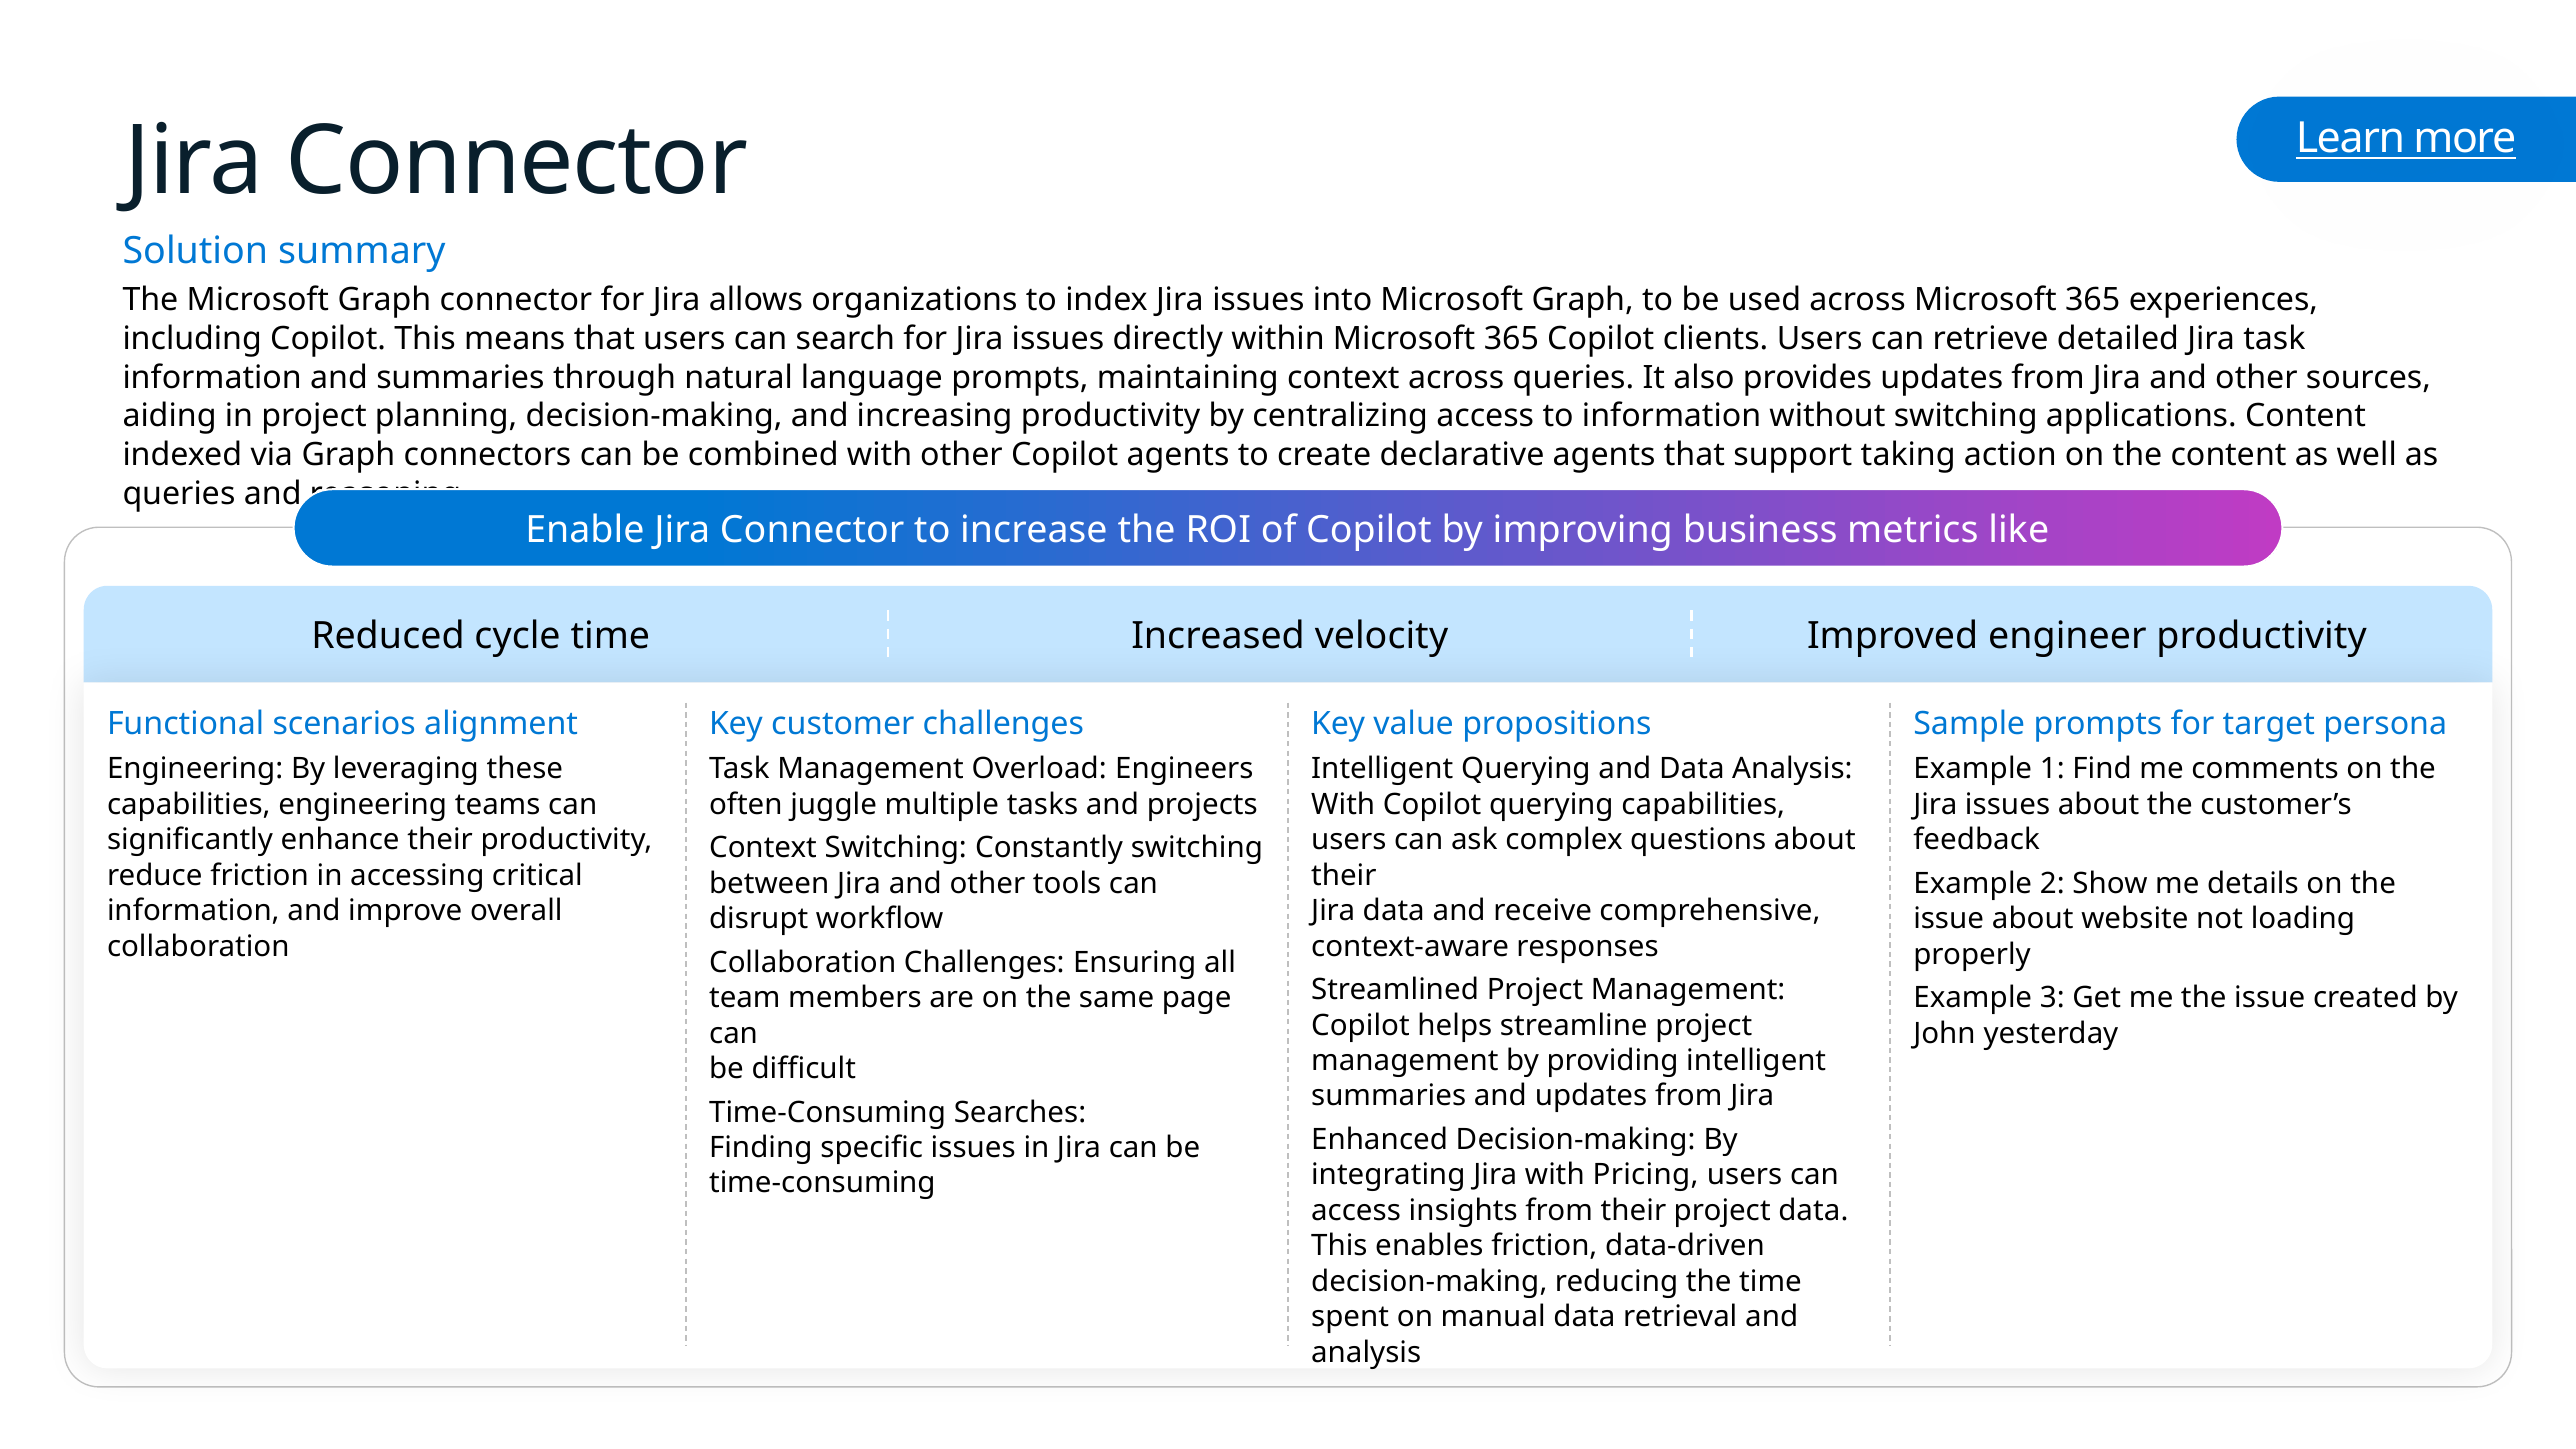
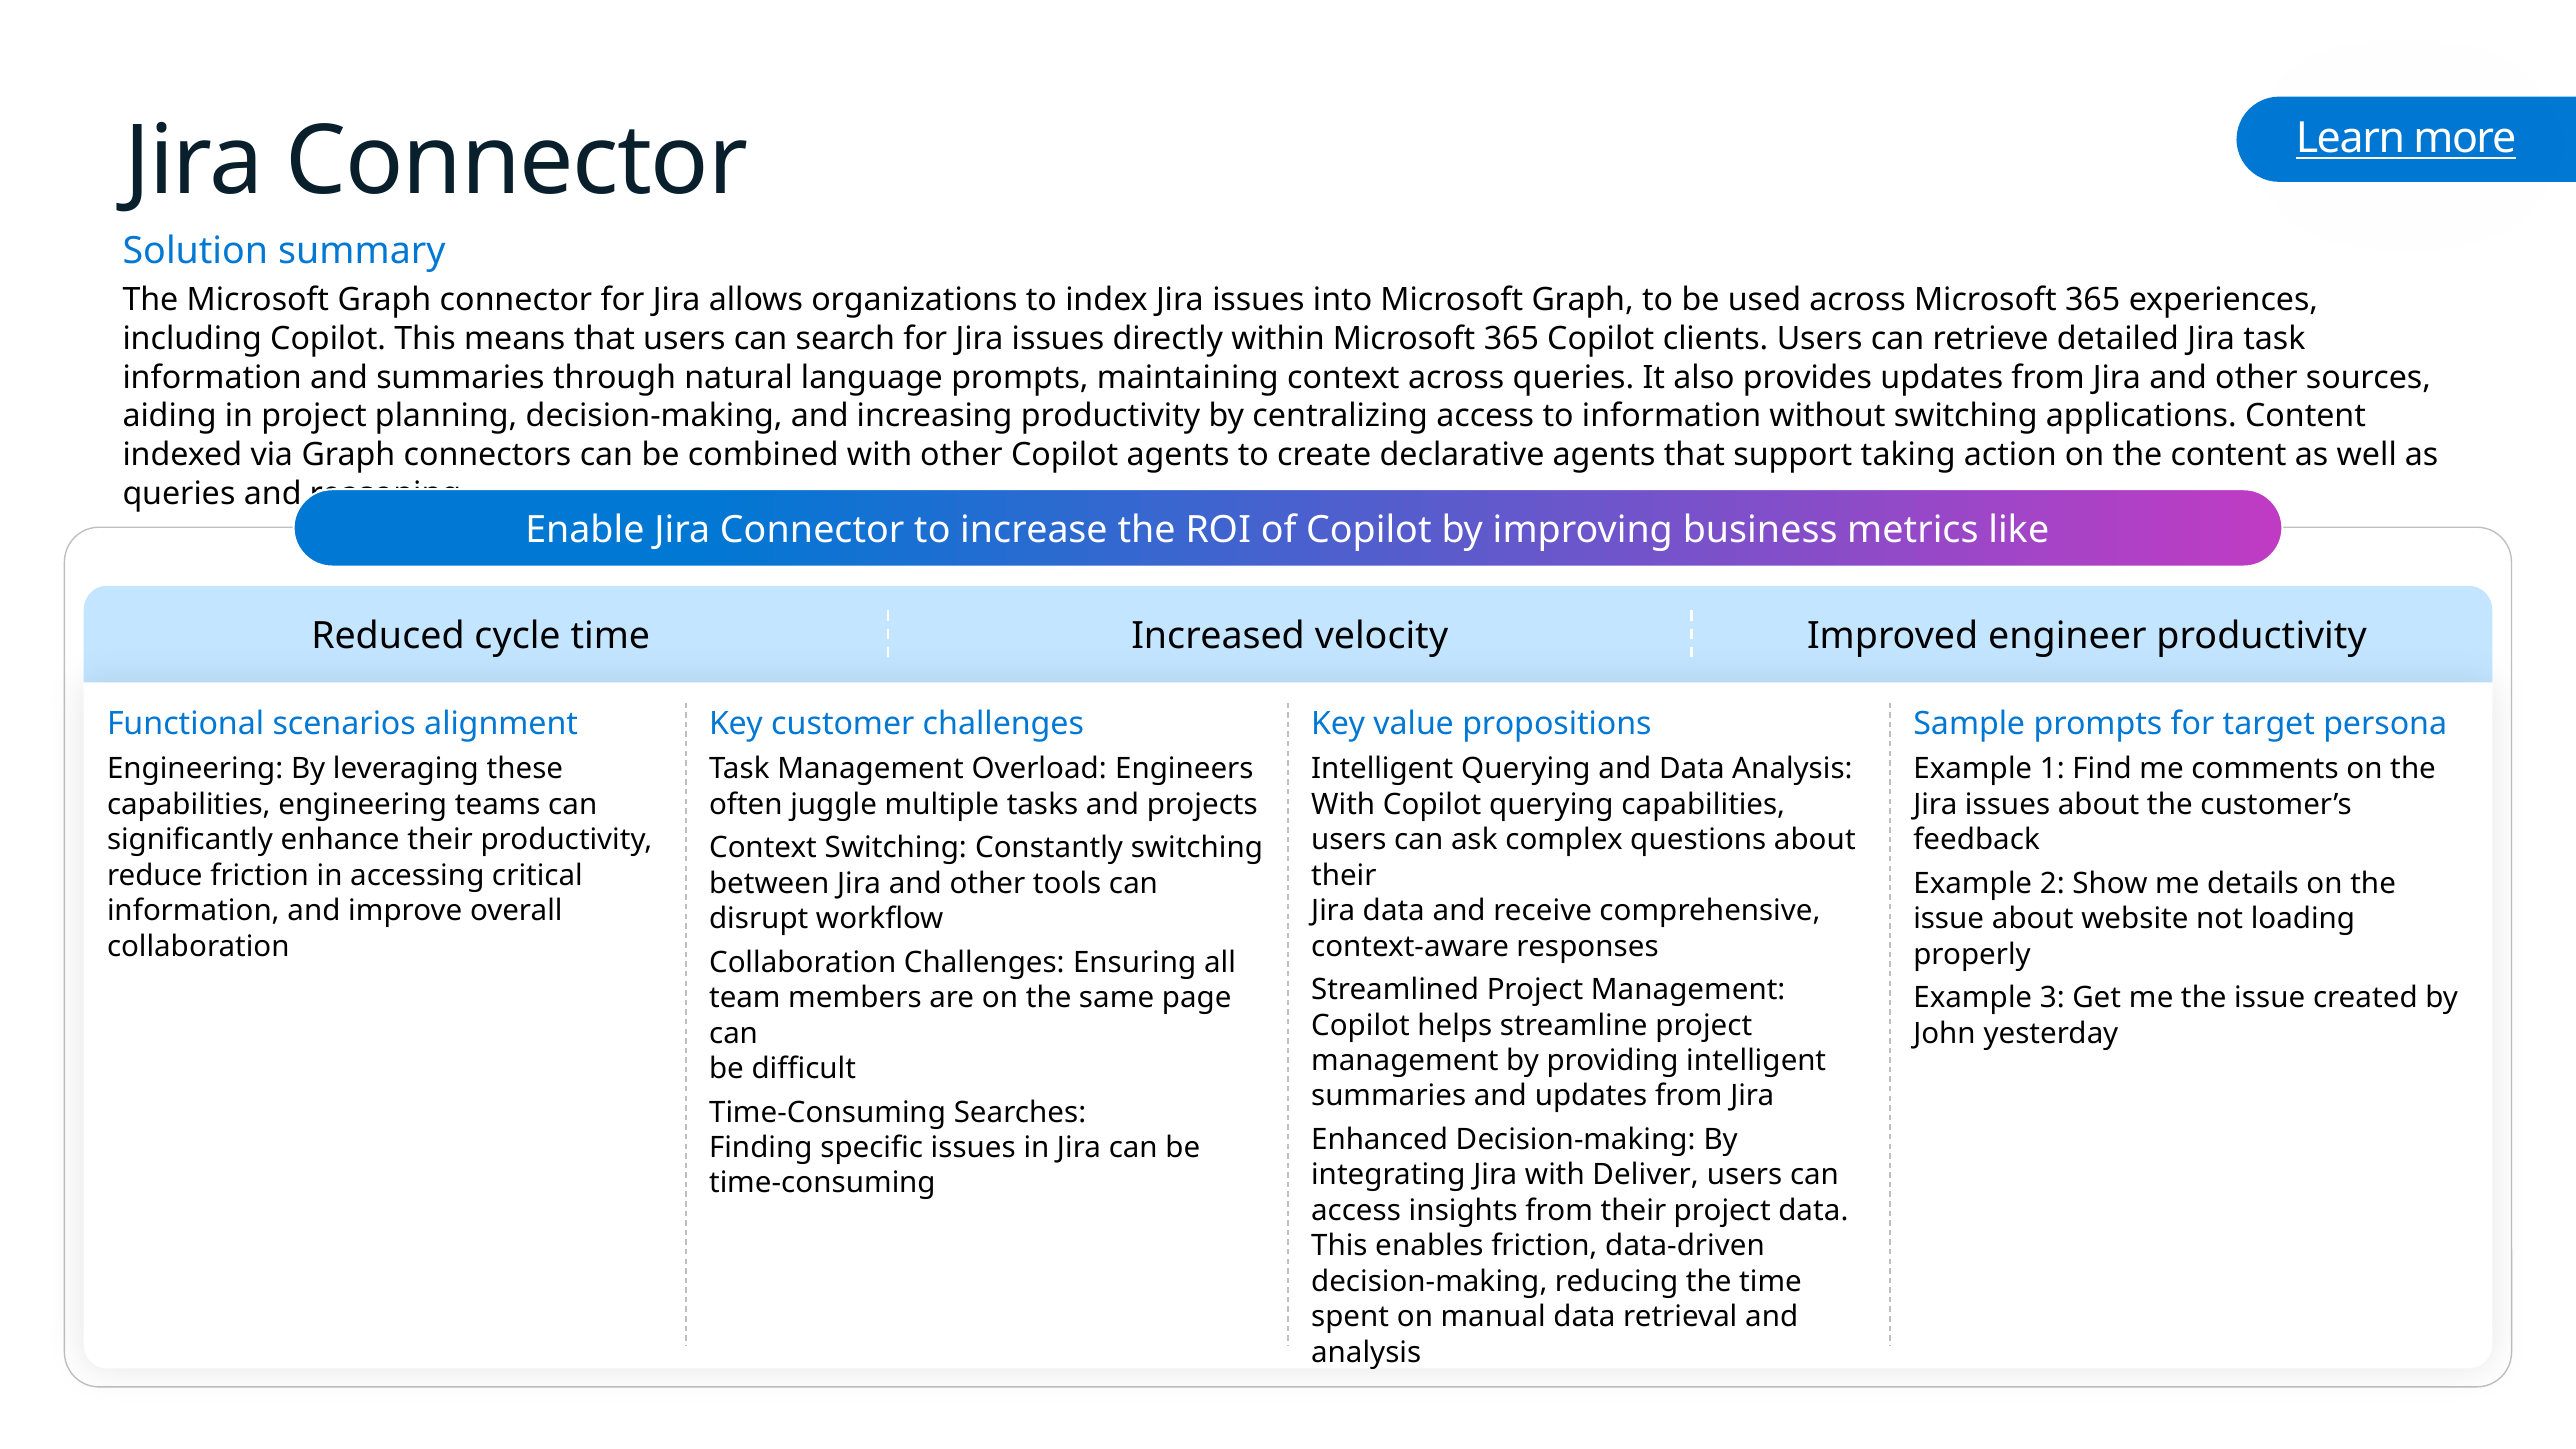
Pricing: Pricing -> Deliver
